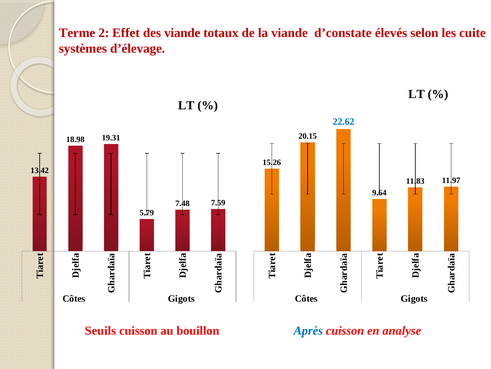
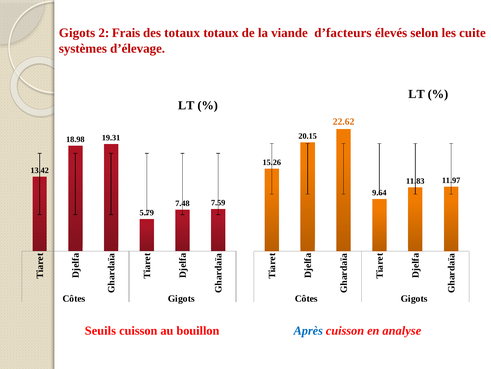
Terme at (77, 33): Terme -> Gigots
Effet: Effet -> Frais
des viande: viande -> totaux
d’constate: d’constate -> d’facteurs
22.62 colour: blue -> orange
